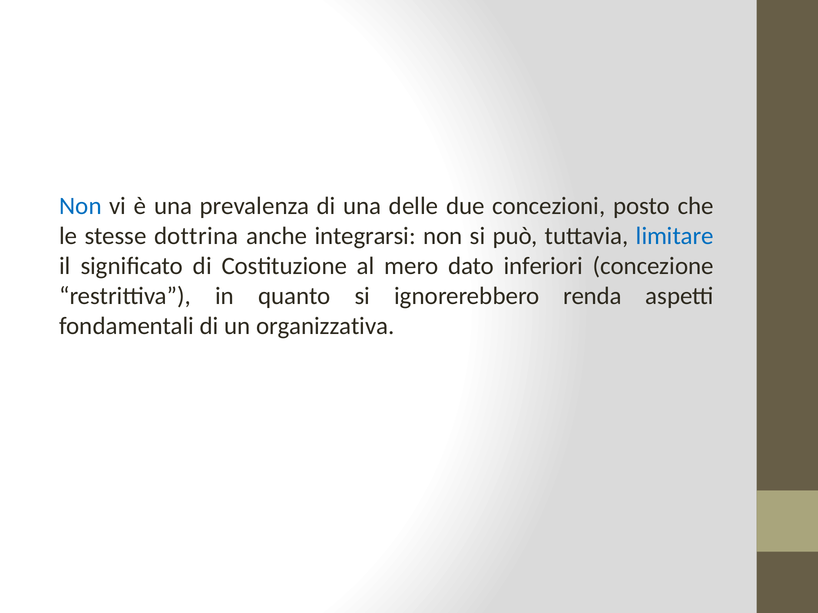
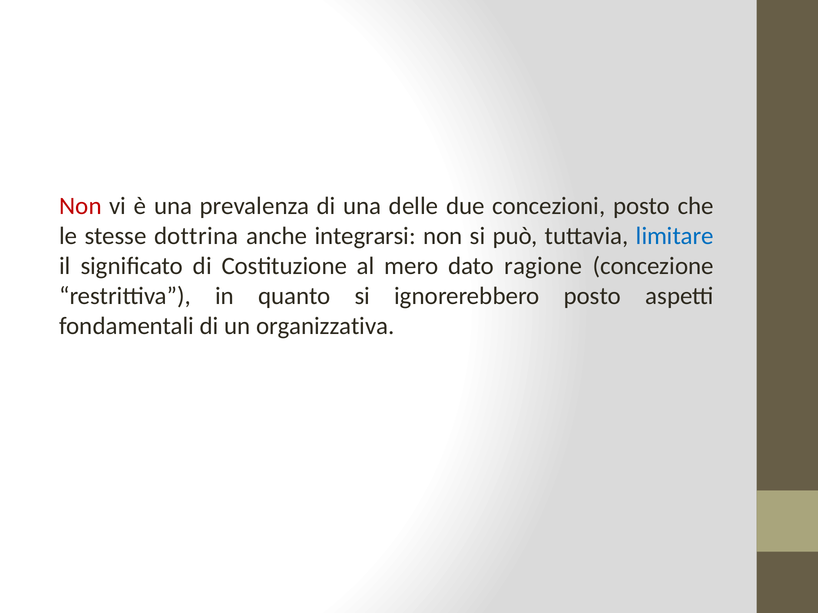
Non at (80, 206) colour: blue -> red
inferiori: inferiori -> ragione
ignorerebbero renda: renda -> posto
